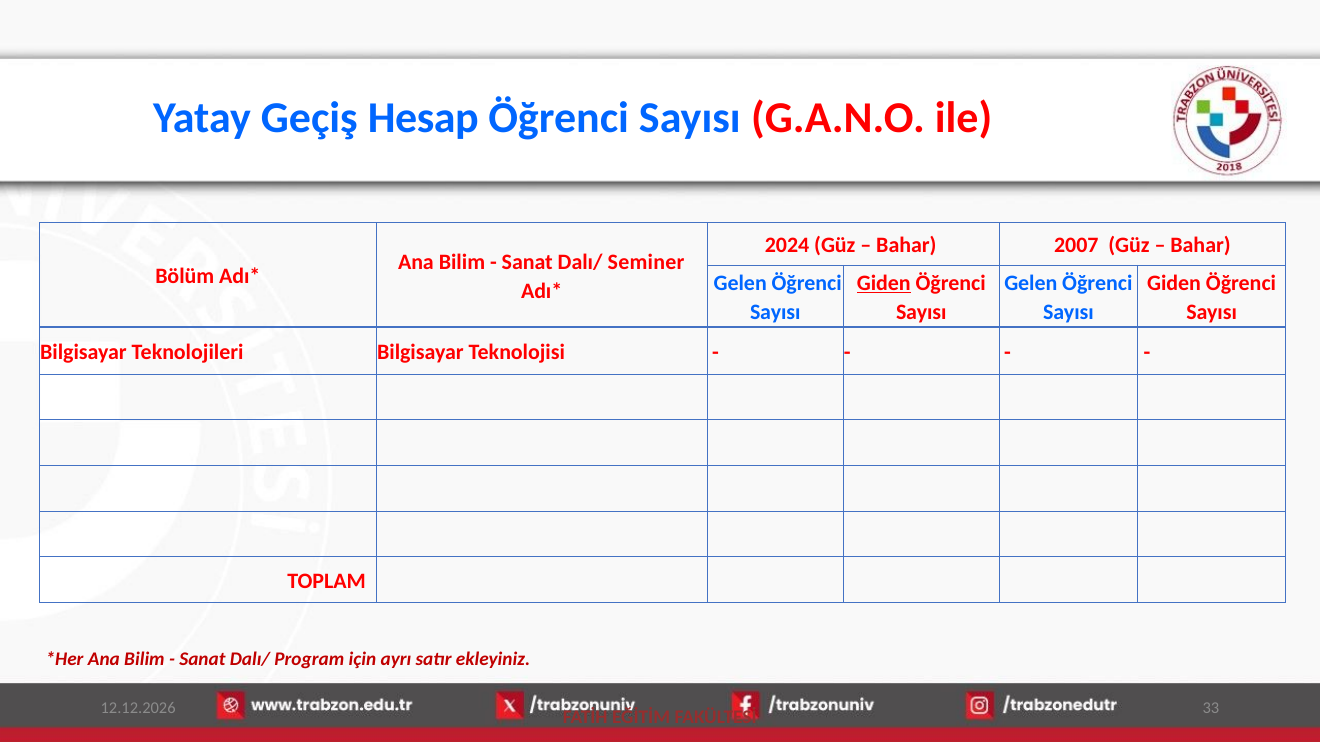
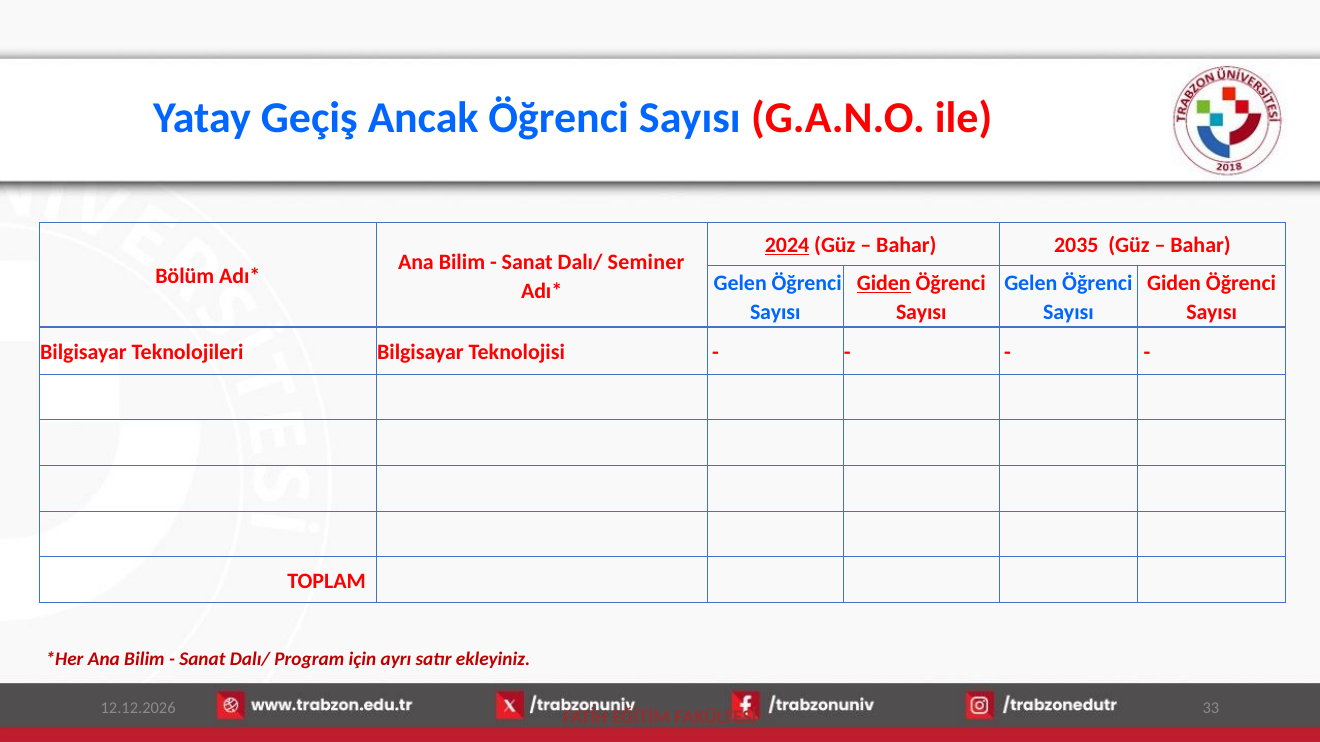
Hesap: Hesap -> Ancak
2024 underline: none -> present
2007: 2007 -> 2035
